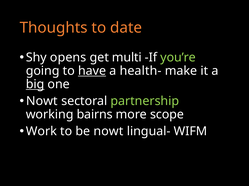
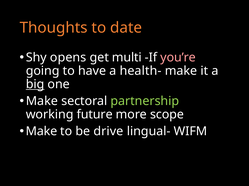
you’re colour: light green -> pink
have underline: present -> none
Nowt at (42, 101): Nowt -> Make
bairns: bairns -> future
Work at (41, 132): Work -> Make
be nowt: nowt -> drive
